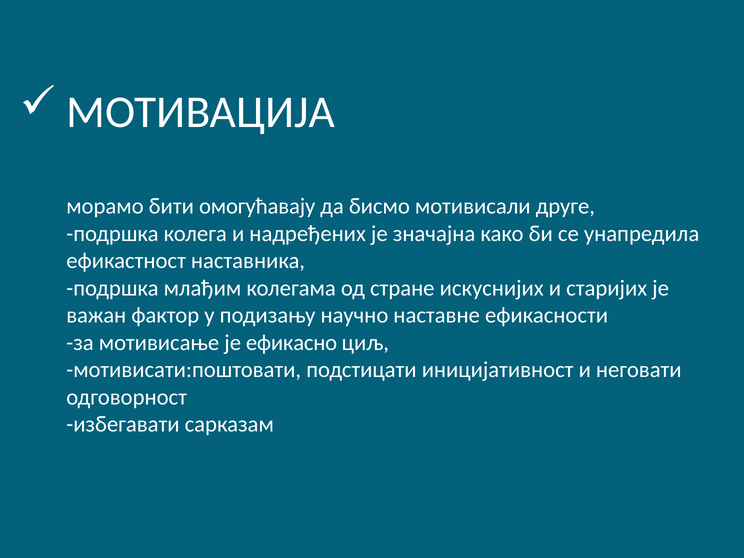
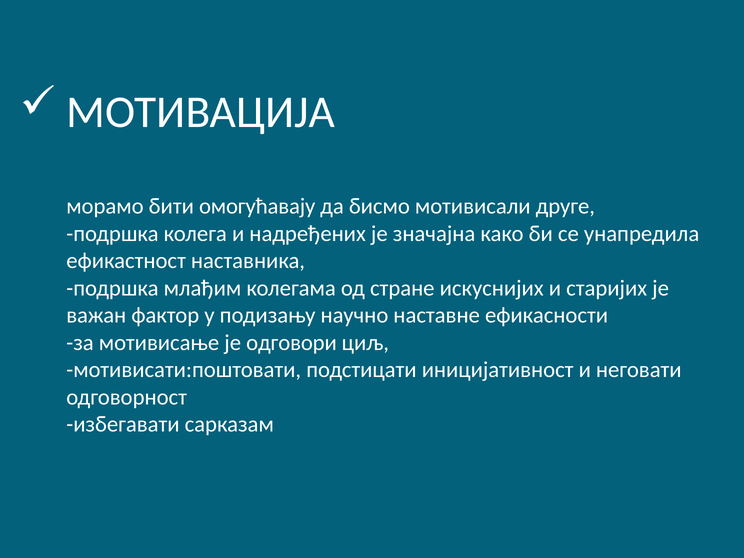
ефикасно: ефикасно -> одговори
